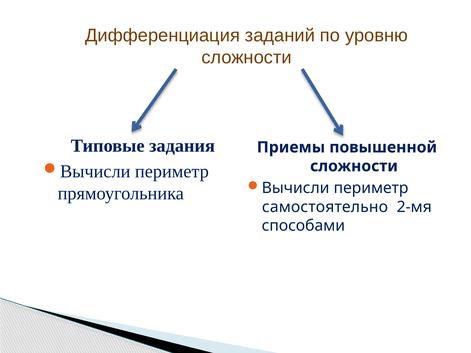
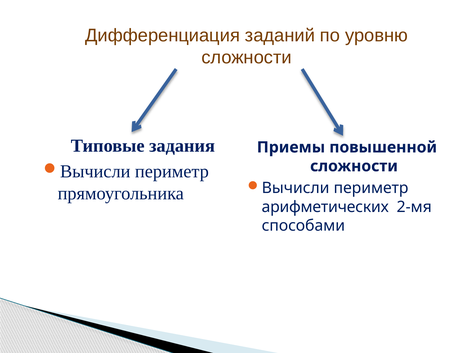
самостоятельно: самостоятельно -> арифметических
